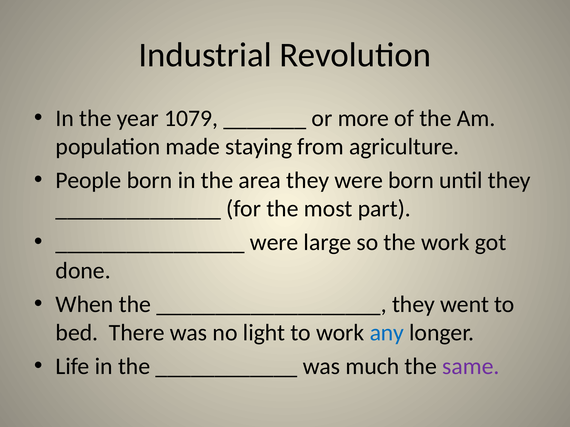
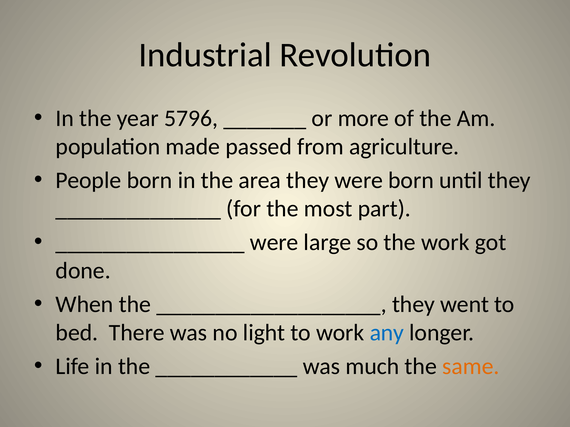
1079: 1079 -> 5796
staying: staying -> passed
same colour: purple -> orange
